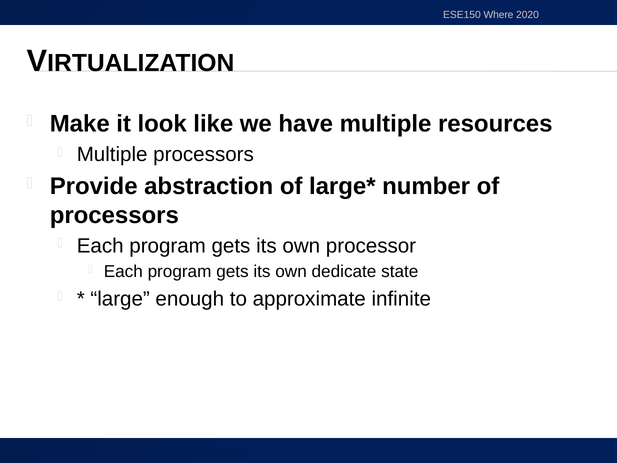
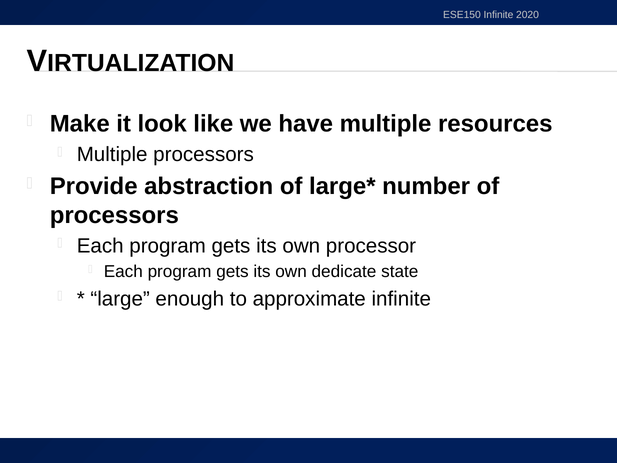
ESE150 Where: Where -> Infinite
